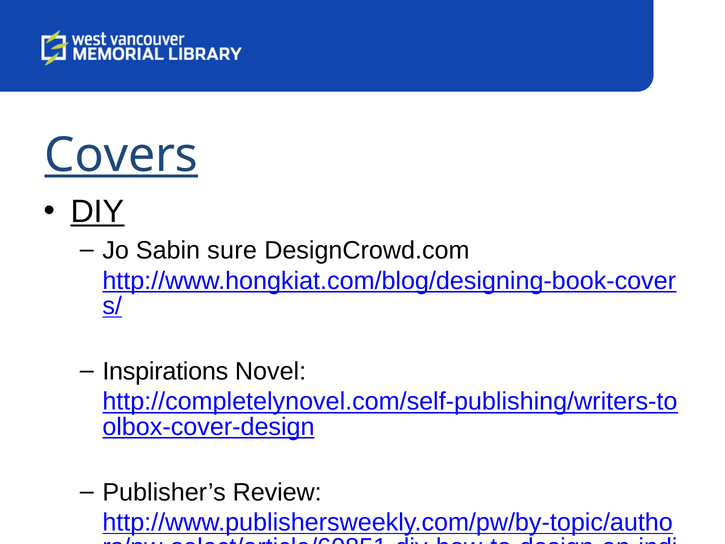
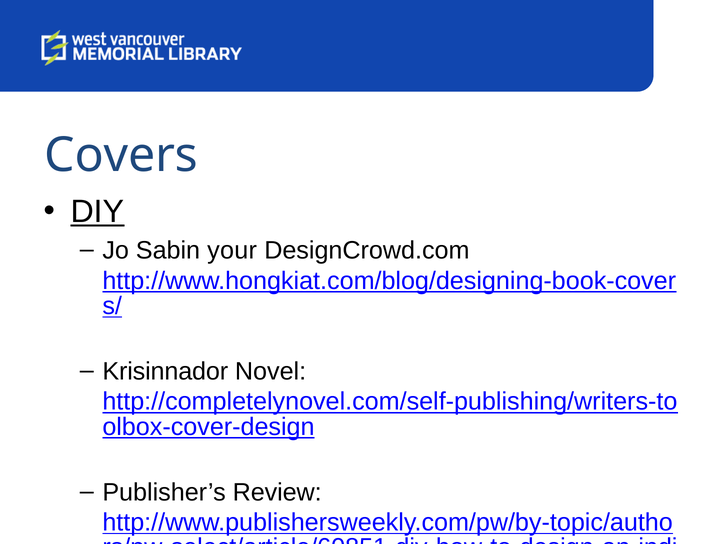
Covers underline: present -> none
sure: sure -> your
Inspirations: Inspirations -> Krisinnador
